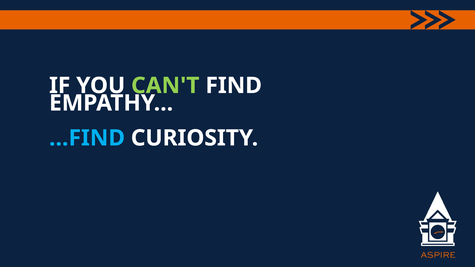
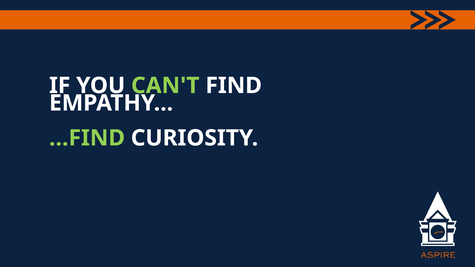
…FIND colour: light blue -> light green
